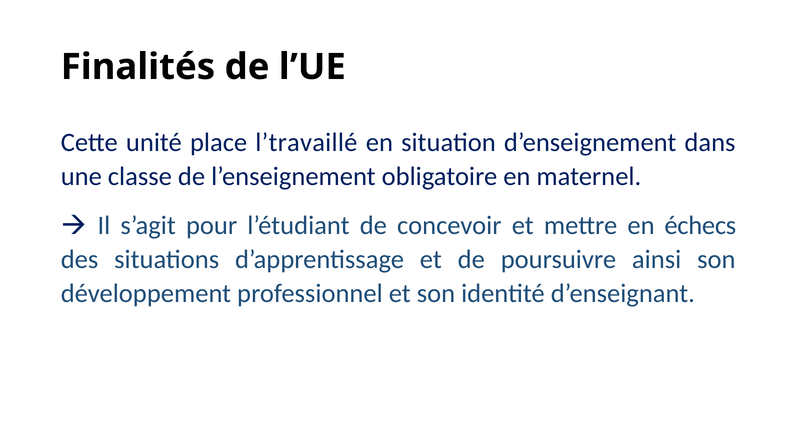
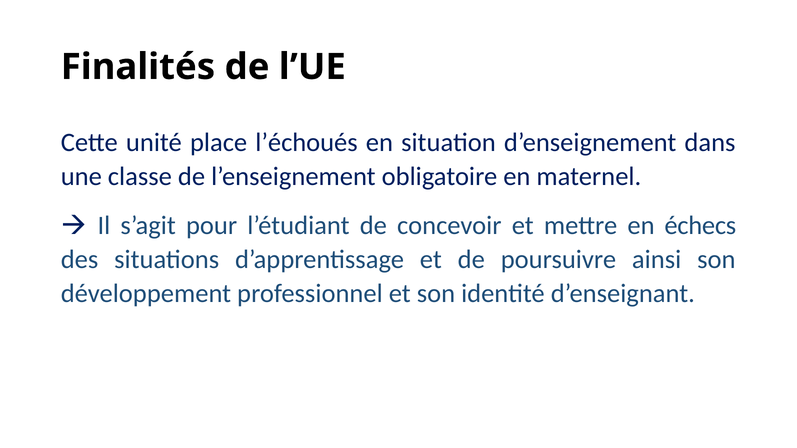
l’travaillé: l’travaillé -> l’échoués
